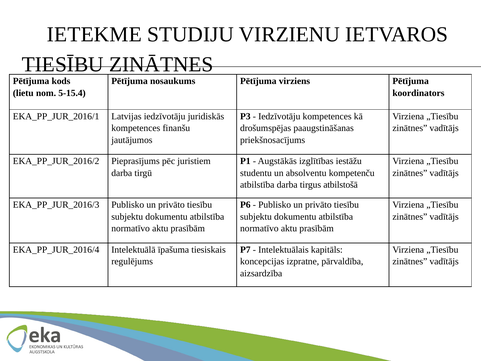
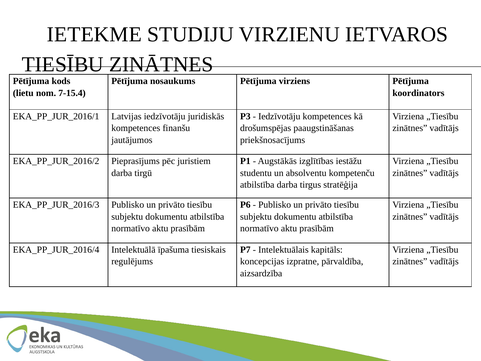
5-15.4: 5-15.4 -> 7-15.4
atbilstošā: atbilstošā -> stratēģija
